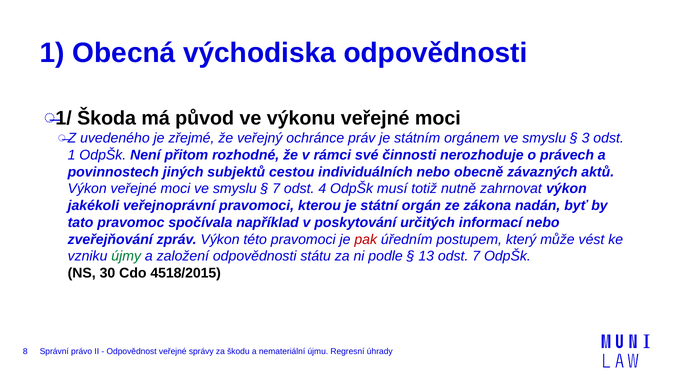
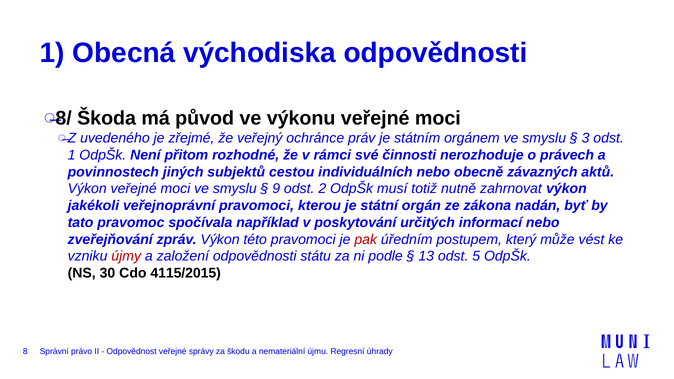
1/: 1/ -> 8/
7 at (276, 189): 7 -> 9
4: 4 -> 2
újmy colour: green -> red
odst 7: 7 -> 5
4518/2015: 4518/2015 -> 4115/2015
